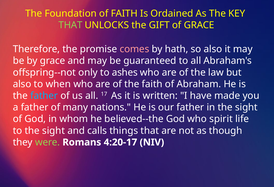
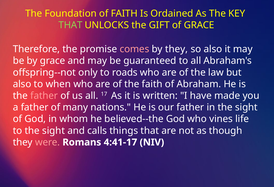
by hath: hath -> they
ashes: ashes -> roads
father at (44, 96) colour: light blue -> pink
spirit: spirit -> vines
were colour: light green -> pink
4:20-17: 4:20-17 -> 4:41-17
